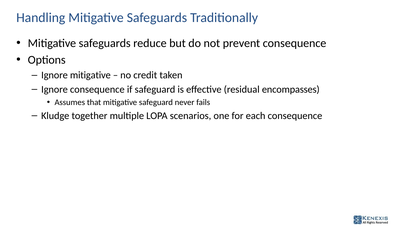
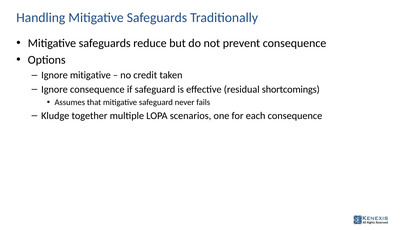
encompasses: encompasses -> shortcomings
